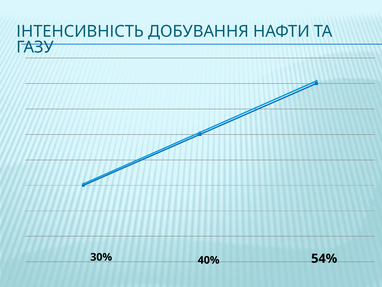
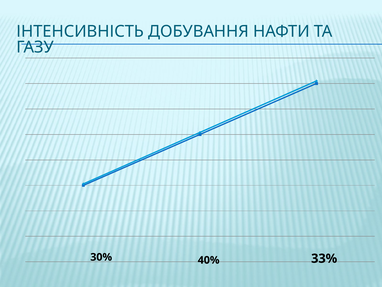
54%: 54% -> 33%
